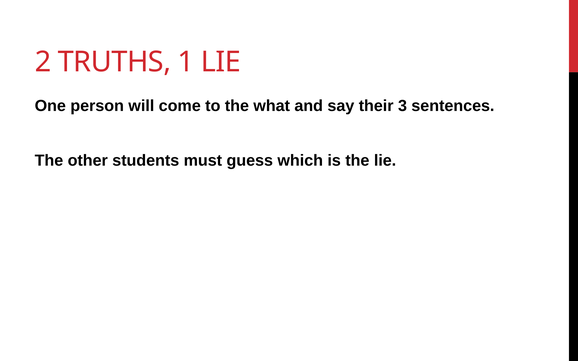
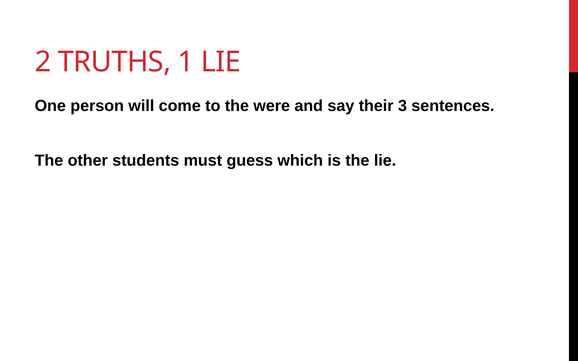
what: what -> were
